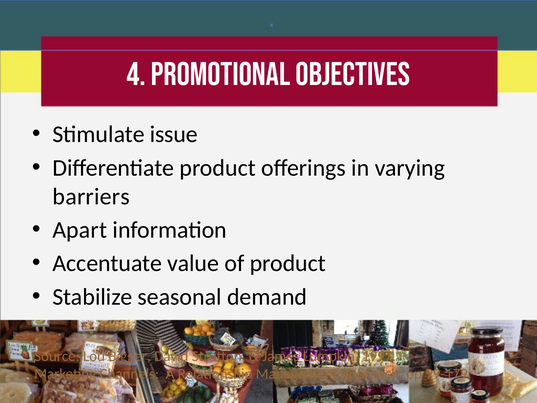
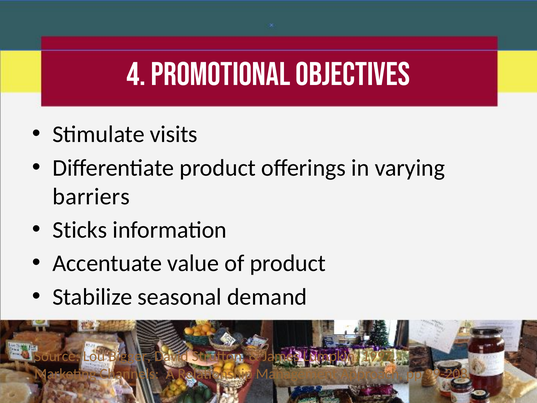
issue: issue -> visits
Apart: Apart -> Sticks
99-179: 99-179 -> 99-208
